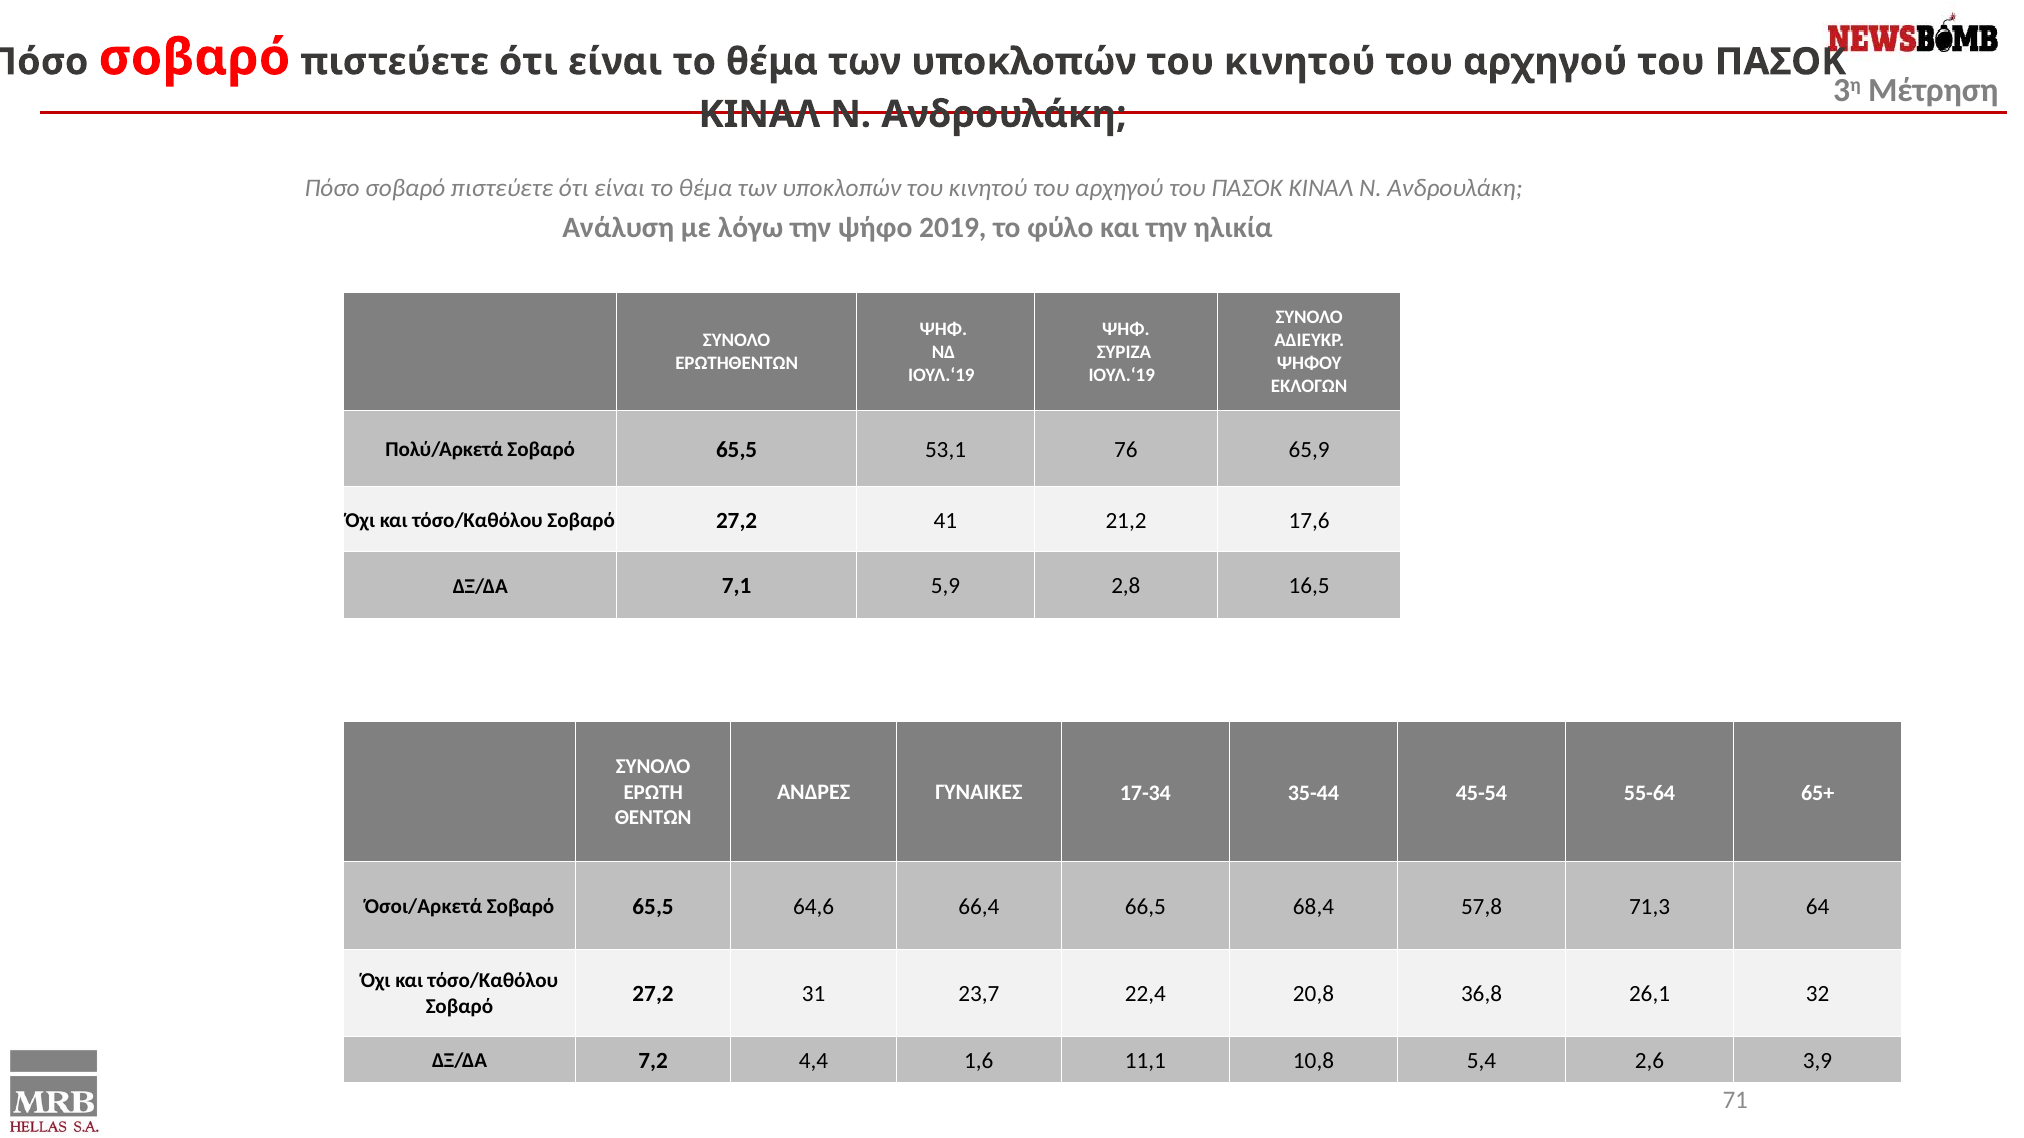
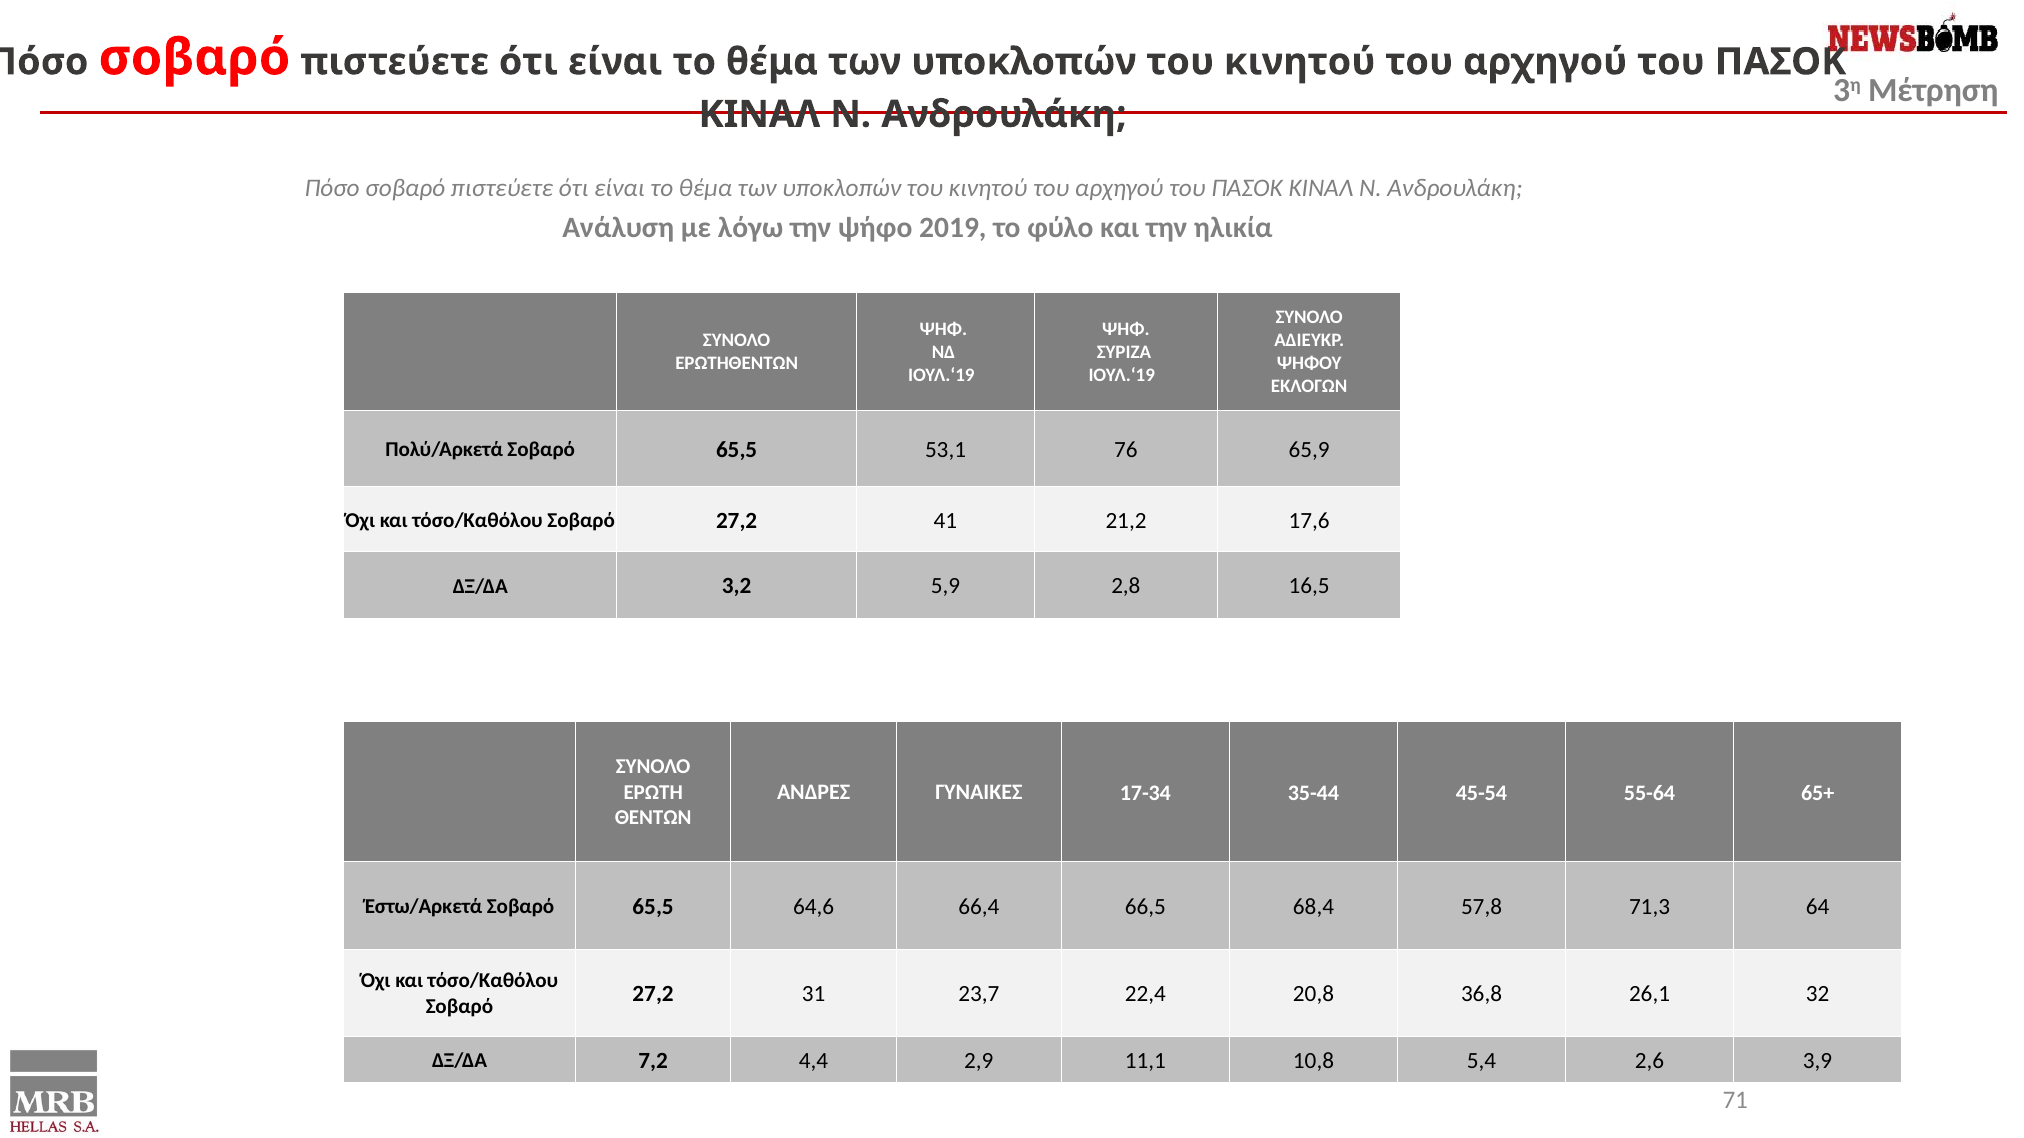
7,1: 7,1 -> 3,2
Όσοι/Αρκετά: Όσοι/Αρκετά -> Έστω/Αρκετά
1,6: 1,6 -> 2,9
